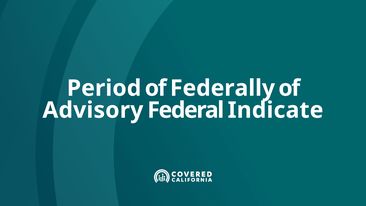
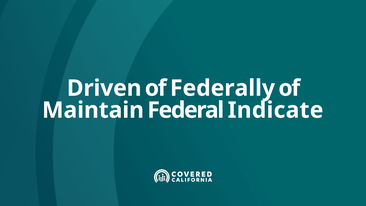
Period: Period -> Driven
Advisory: Advisory -> Maintain
